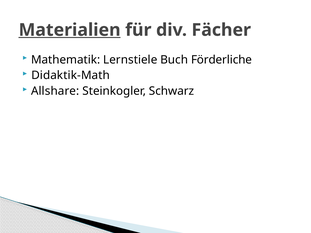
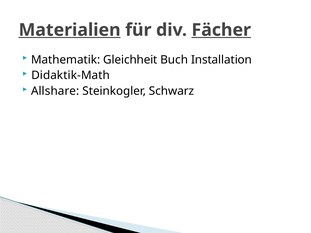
Fächer underline: none -> present
Lernstiele: Lernstiele -> Gleichheit
Förderliche: Förderliche -> Installation
